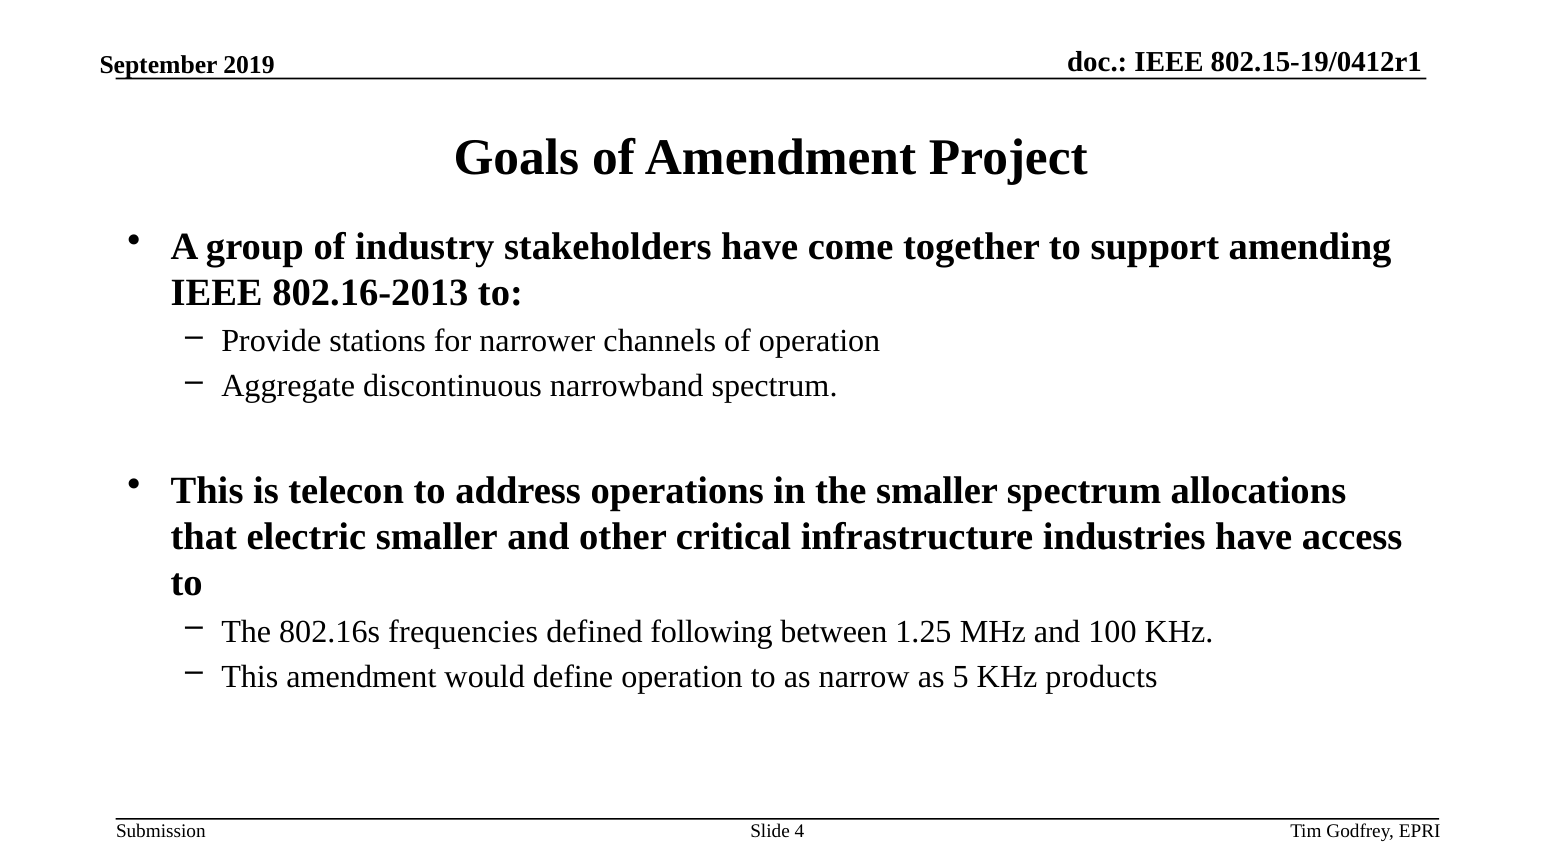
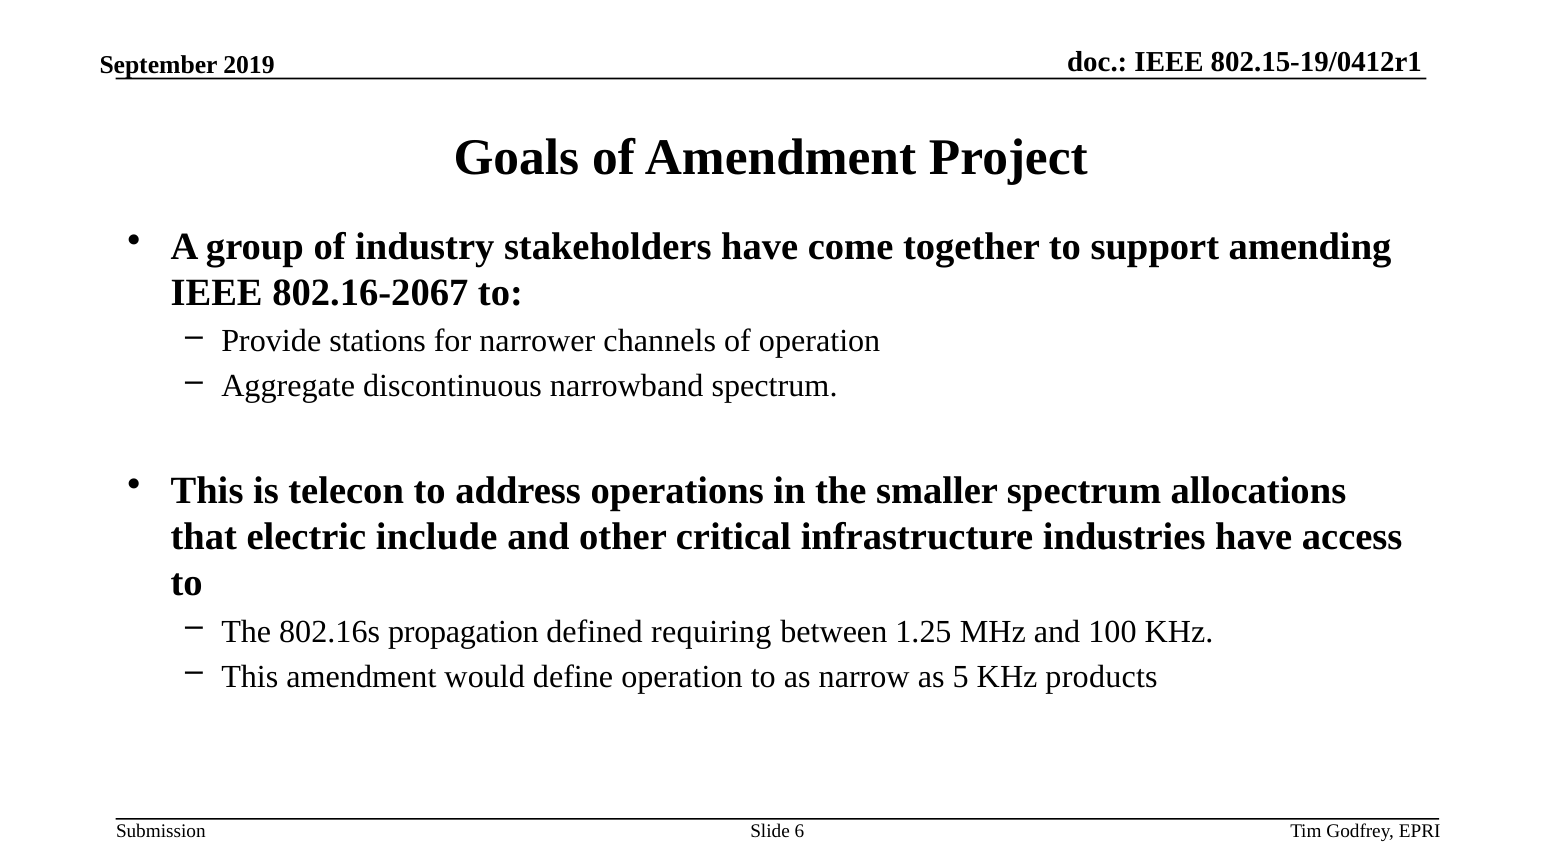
802.16-2013: 802.16-2013 -> 802.16-2067
electric smaller: smaller -> include
frequencies: frequencies -> propagation
following: following -> requiring
4: 4 -> 6
